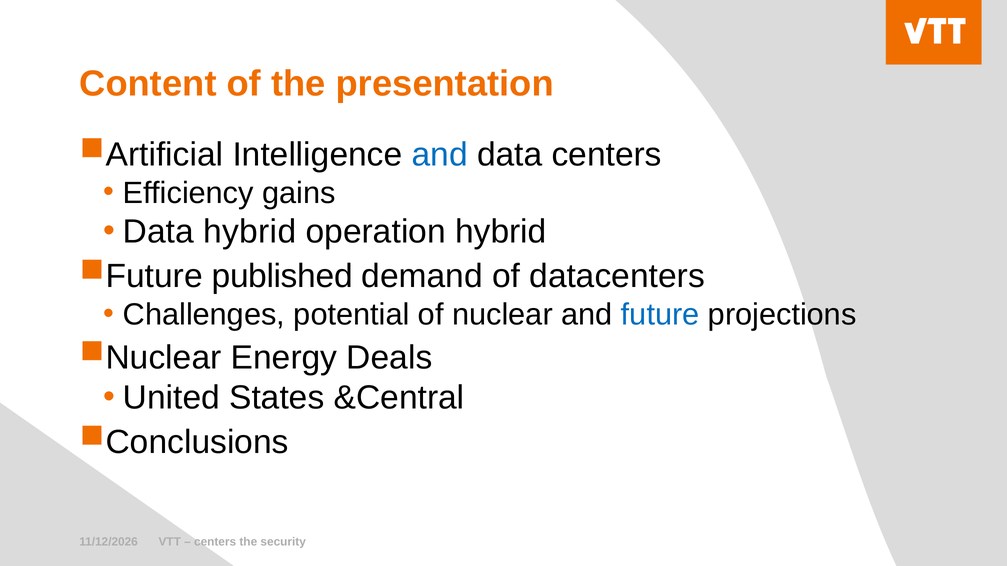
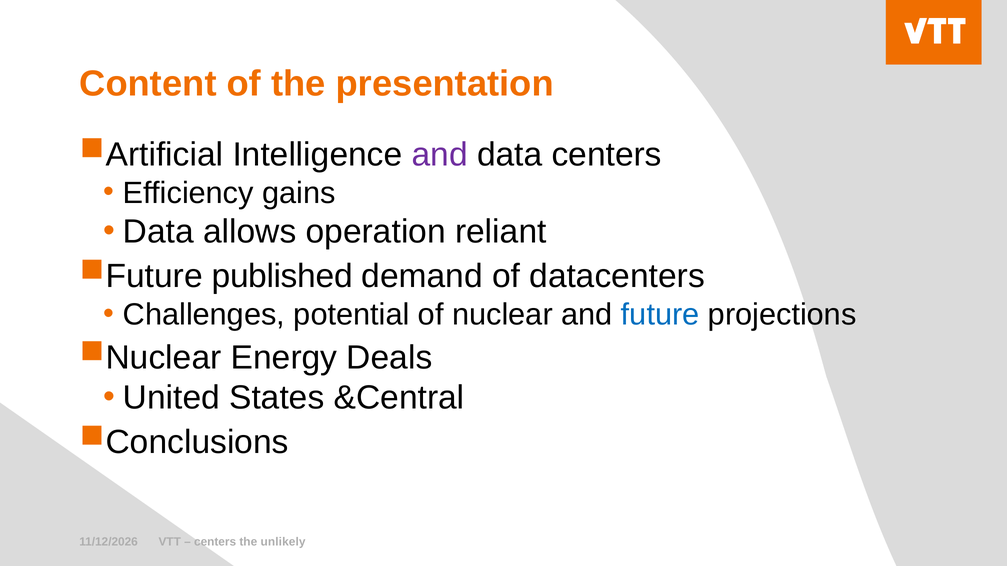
and at (440, 155) colour: blue -> purple
Data hybrid: hybrid -> allows
operation hybrid: hybrid -> reliant
security: security -> unlikely
